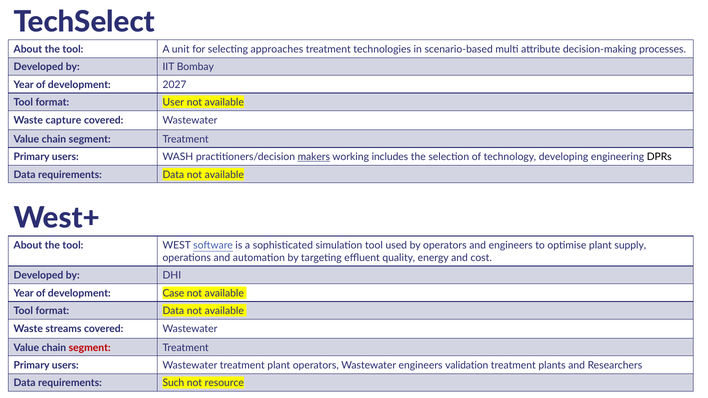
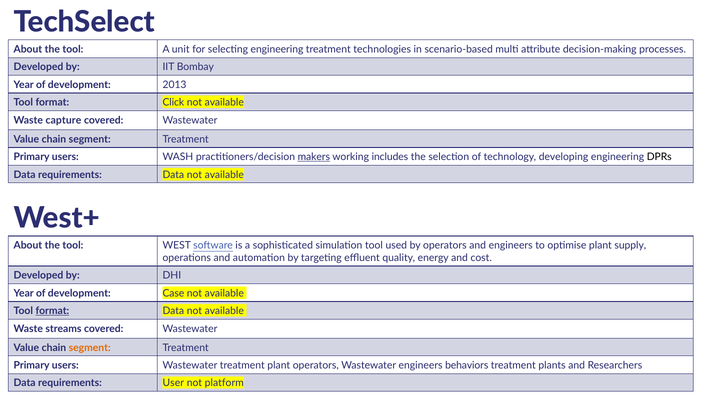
selecting approaches: approaches -> engineering
2027: 2027 -> 2013
User: User -> Click
format at (52, 311) underline: none -> present
segment at (90, 348) colour: red -> orange
validation: validation -> behaviors
Such: Such -> User
resource: resource -> platform
